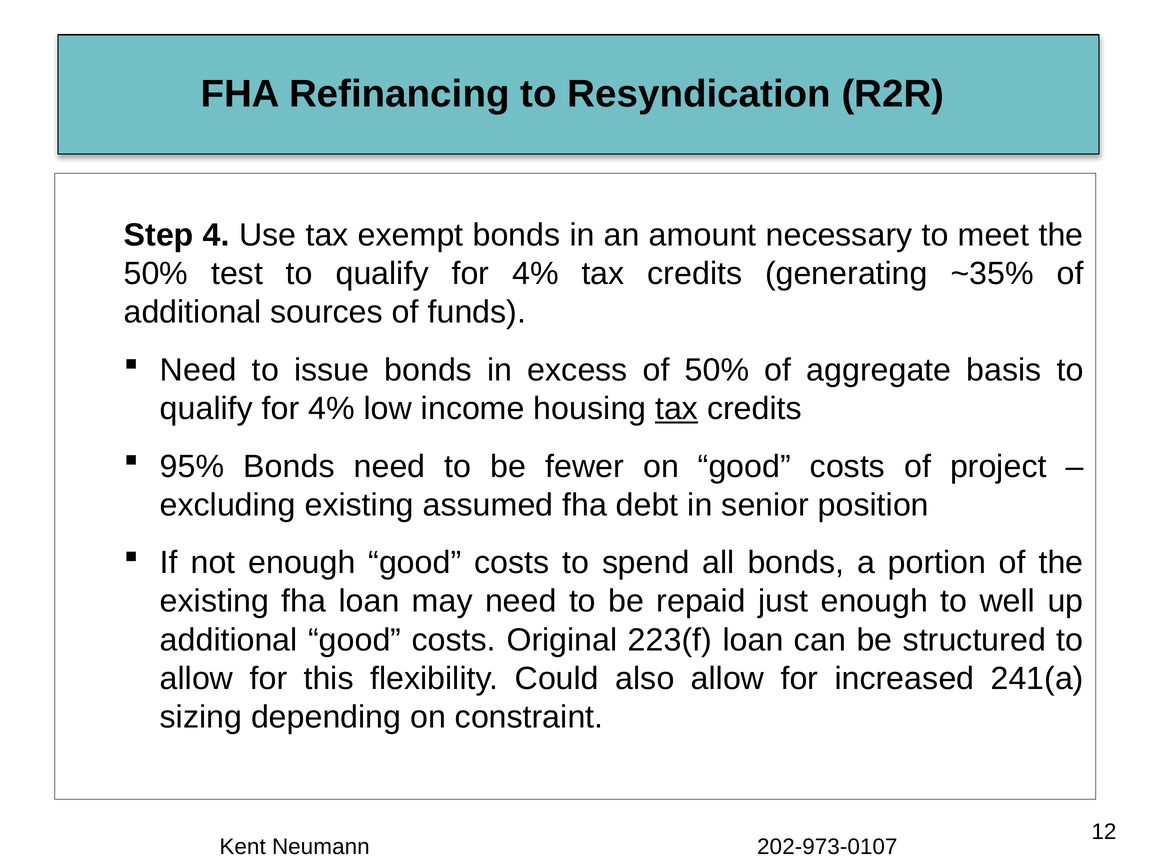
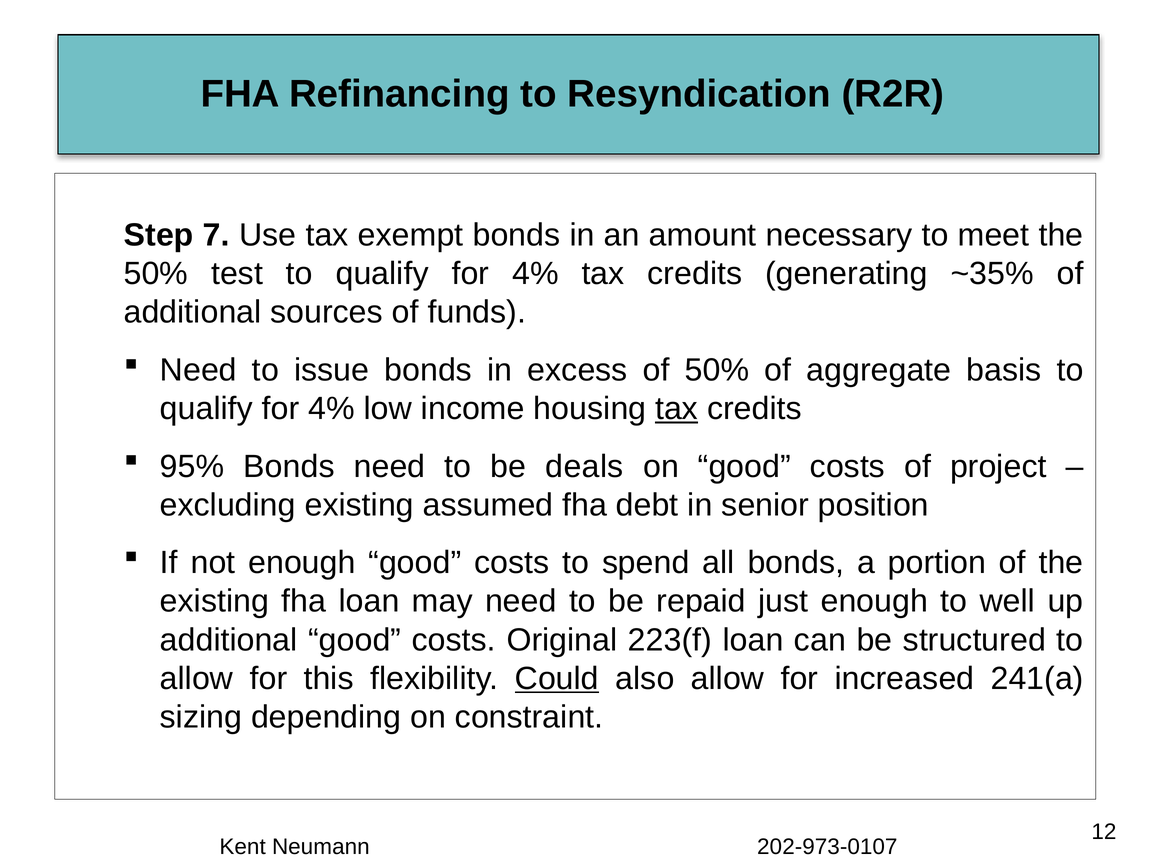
4: 4 -> 7
fewer: fewer -> deals
Could underline: none -> present
